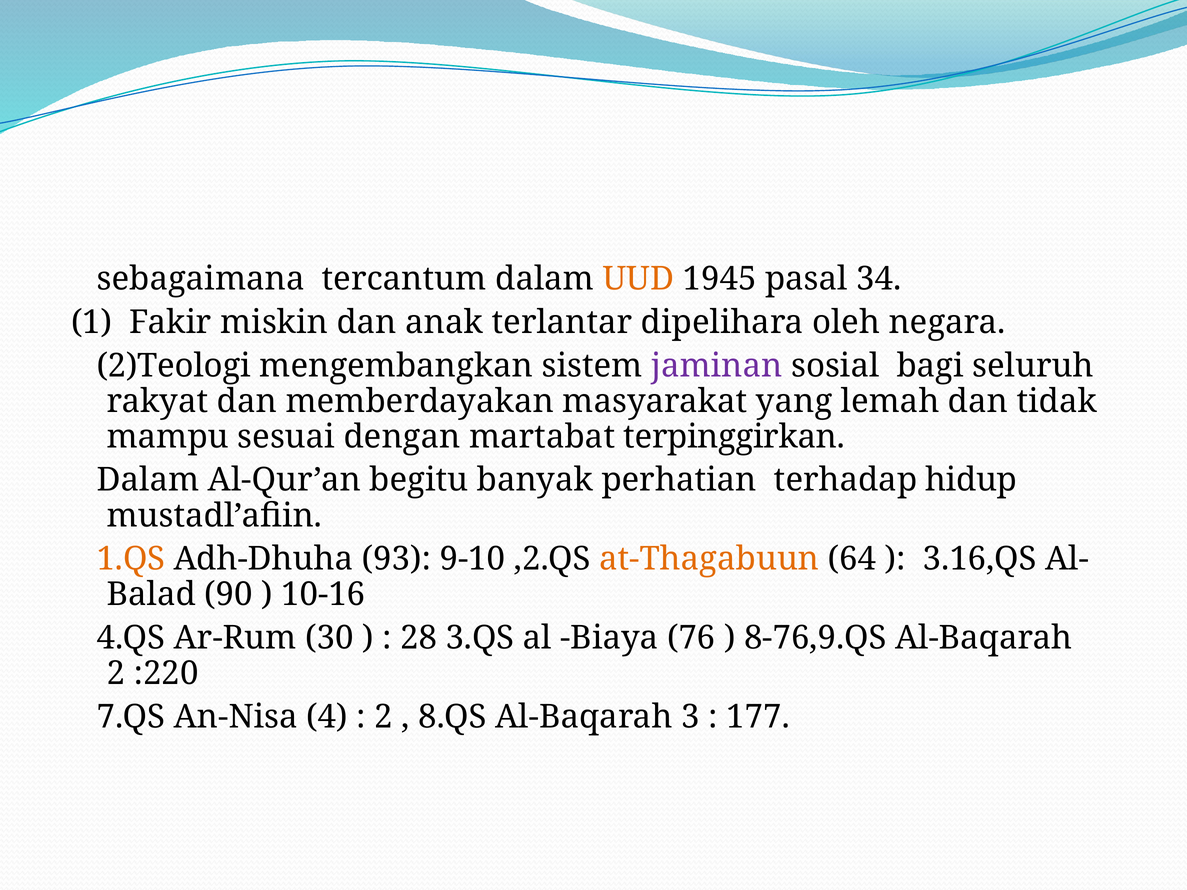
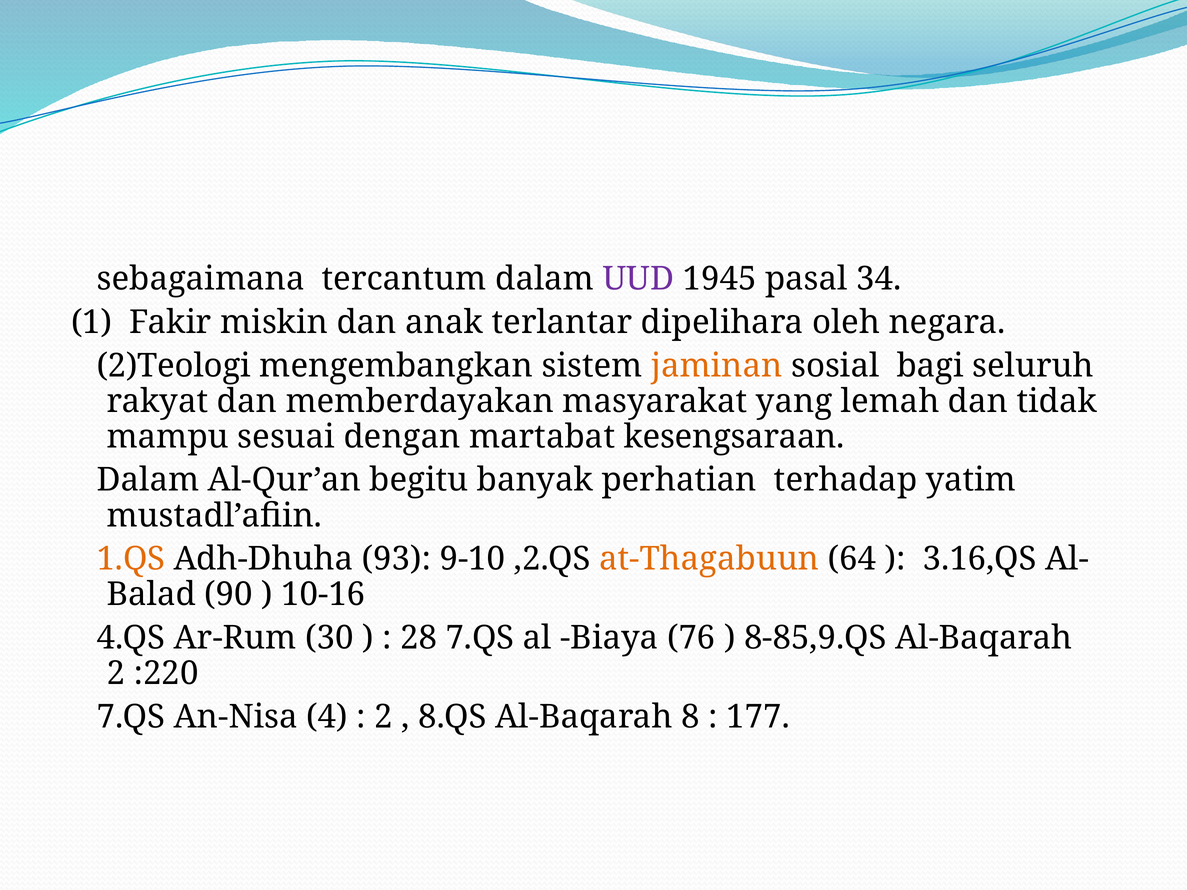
UUD colour: orange -> purple
jaminan colour: purple -> orange
terpinggirkan: terpinggirkan -> kesengsaraan
hidup: hidup -> yatim
28 3.QS: 3.QS -> 7.QS
8-76,9.QS: 8-76,9.QS -> 8-85,9.QS
3: 3 -> 8
